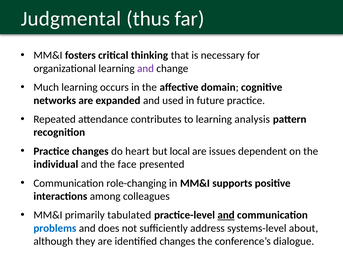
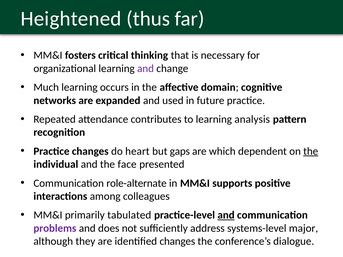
Judgmental: Judgmental -> Heightened
local: local -> gaps
issues: issues -> which
the at (311, 151) underline: none -> present
role-changing: role-changing -> role-alternate
problems colour: blue -> purple
about: about -> major
